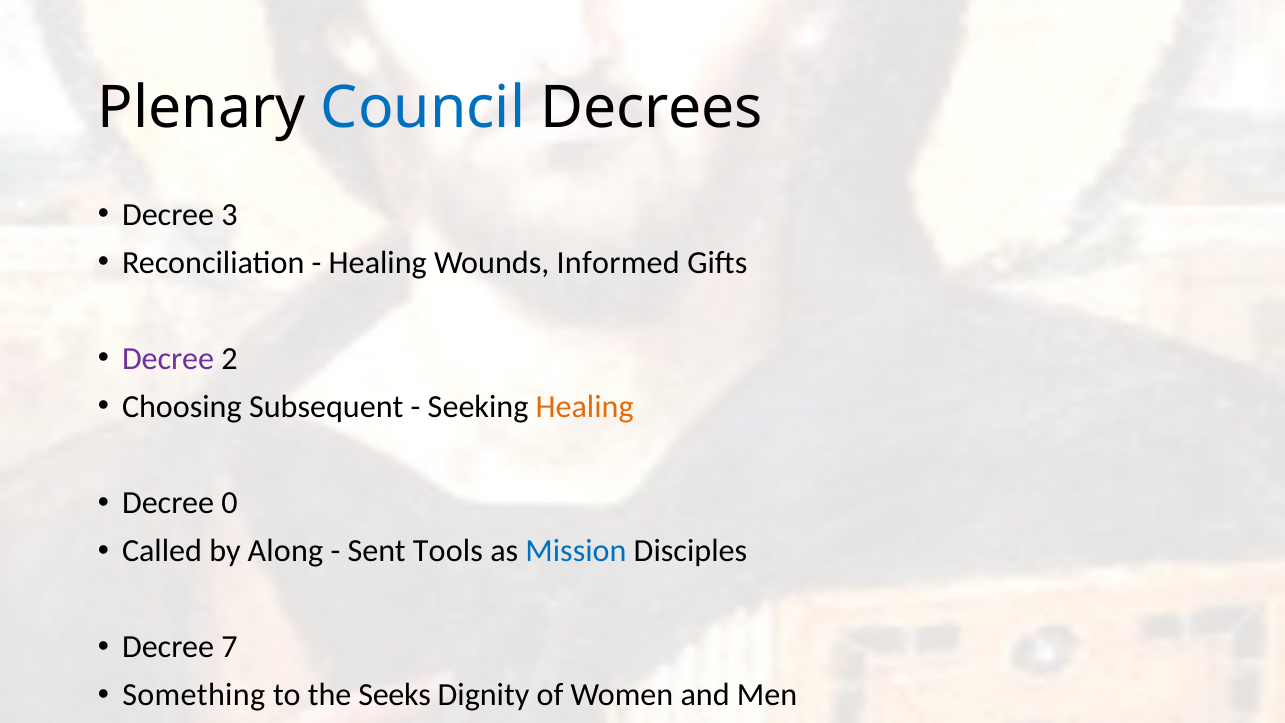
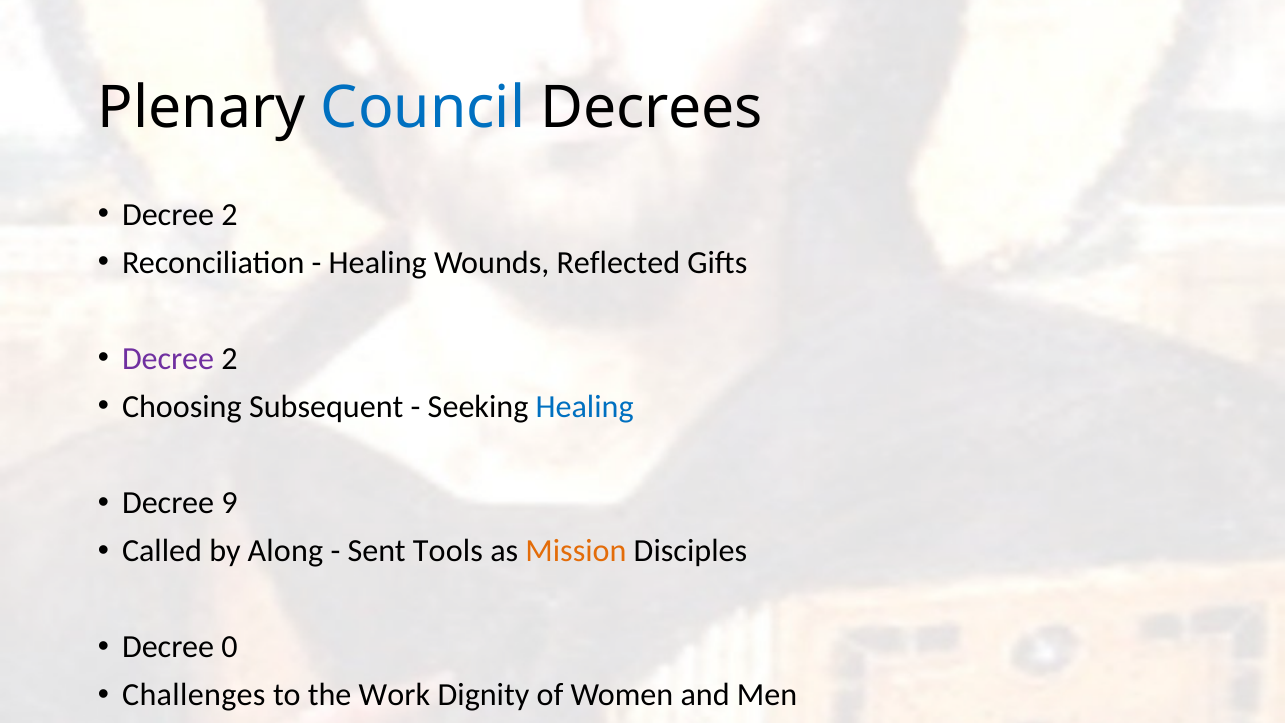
3 at (229, 214): 3 -> 2
Informed: Informed -> Reflected
Healing at (585, 407) colour: orange -> blue
0: 0 -> 9
Mission colour: blue -> orange
7: 7 -> 0
Something: Something -> Challenges
Seeks: Seeks -> Work
